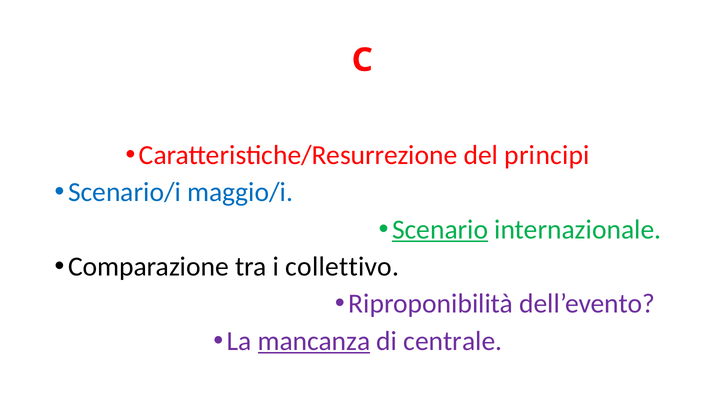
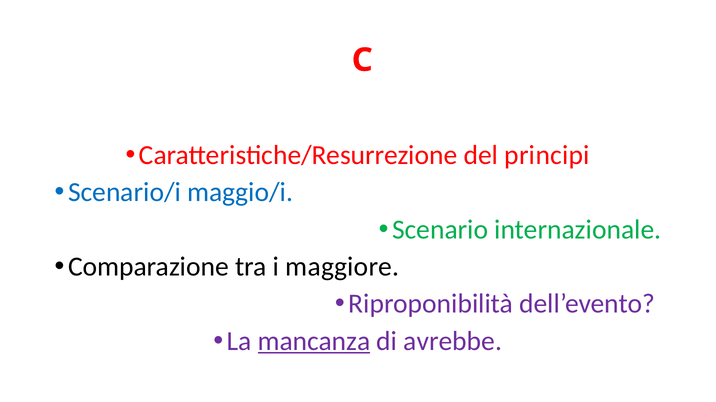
Scenario underline: present -> none
collettivo: collettivo -> maggiore
centrale: centrale -> avrebbe
